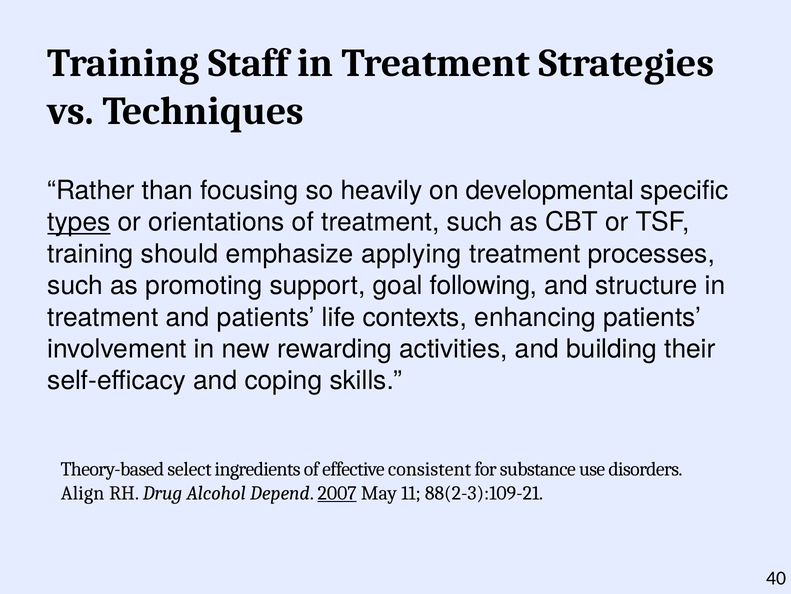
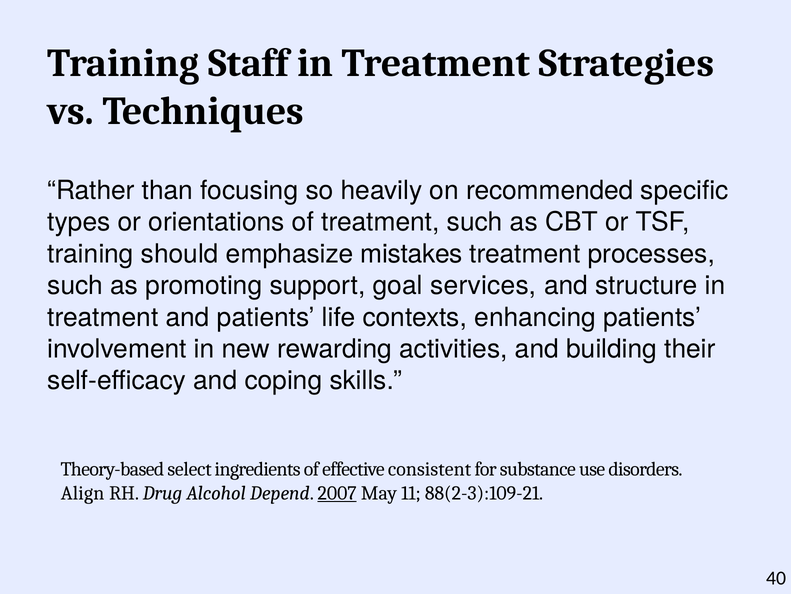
developmental: developmental -> recommended
types underline: present -> none
applying: applying -> mistakes
following: following -> services
